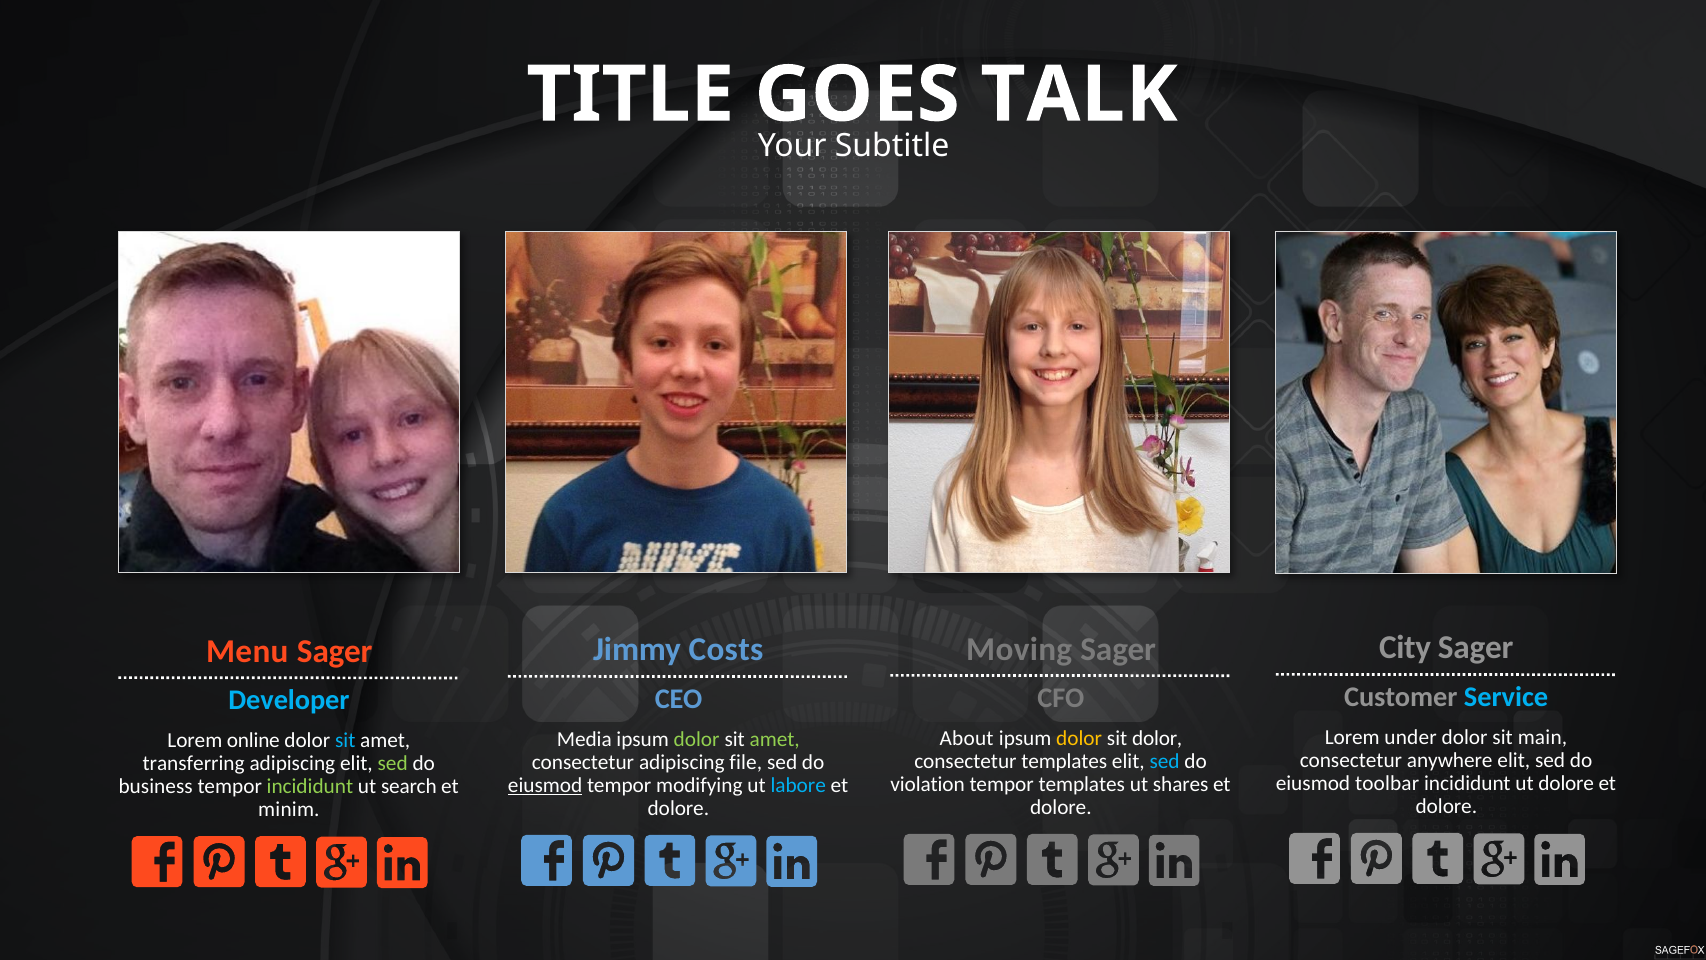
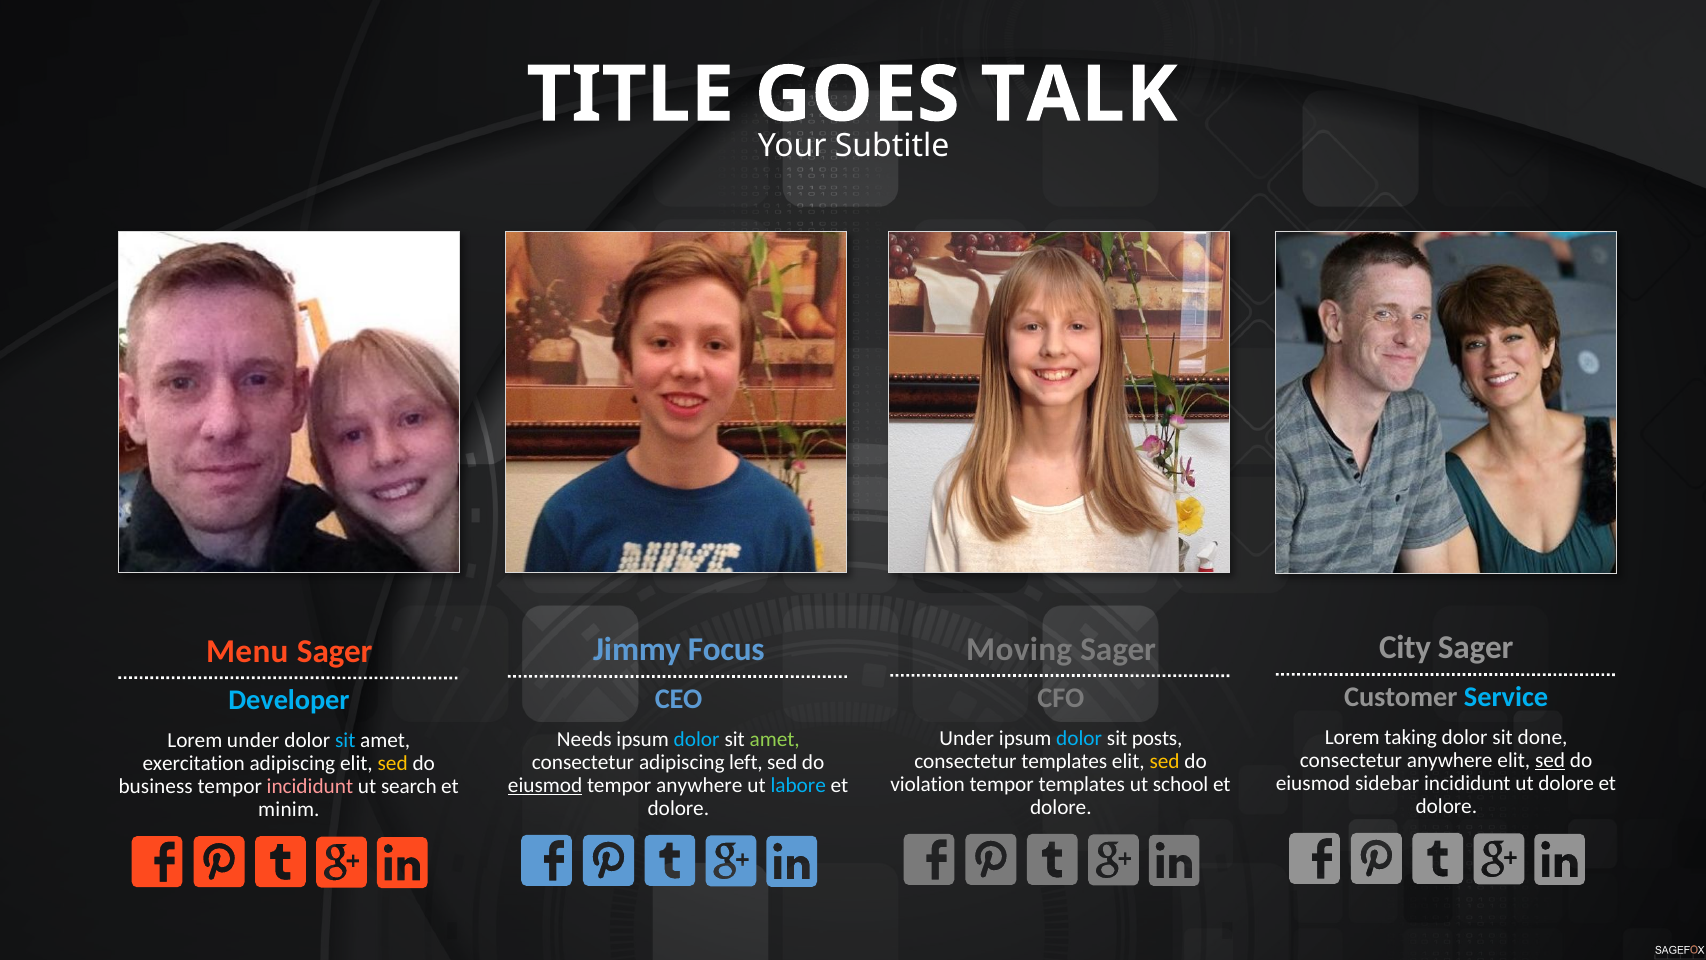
Costs: Costs -> Focus
under: under -> taking
main: main -> done
About at (967, 738): About -> Under
dolor at (1079, 738) colour: yellow -> light blue
sit dolor: dolor -> posts
Media: Media -> Needs
dolor at (697, 739) colour: light green -> light blue
Lorem online: online -> under
sed at (1550, 760) underline: none -> present
sed at (1165, 761) colour: light blue -> yellow
file: file -> left
transferring: transferring -> exercitation
sed at (393, 763) colour: light green -> yellow
toolbar: toolbar -> sidebar
shares: shares -> school
tempor modifying: modifying -> anywhere
incididunt at (310, 786) colour: light green -> pink
